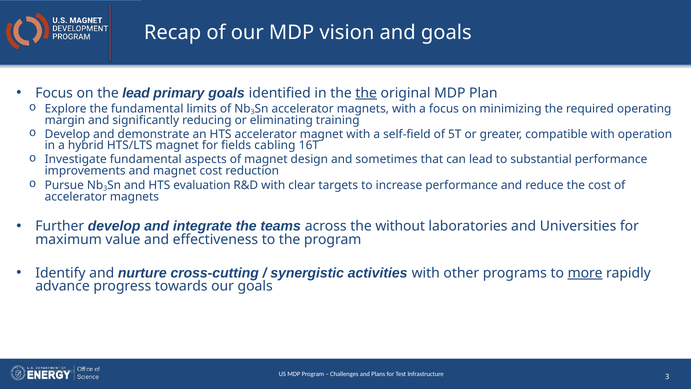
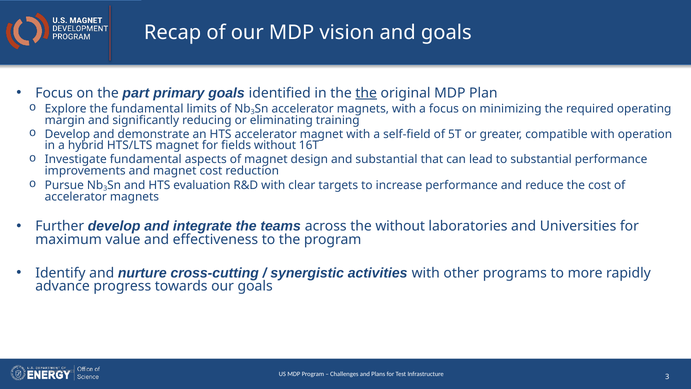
the lead: lead -> part
fields cabling: cabling -> without
and sometimes: sometimes -> substantial
more underline: present -> none
